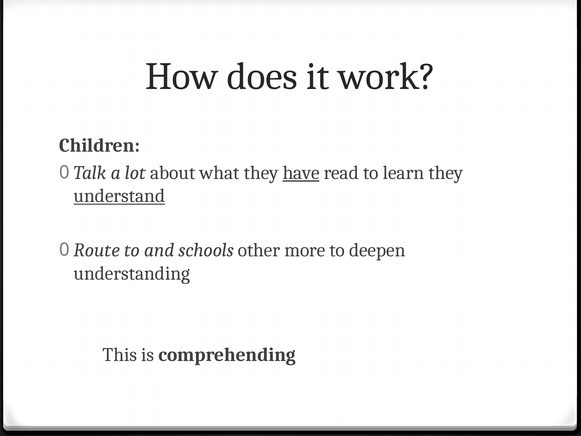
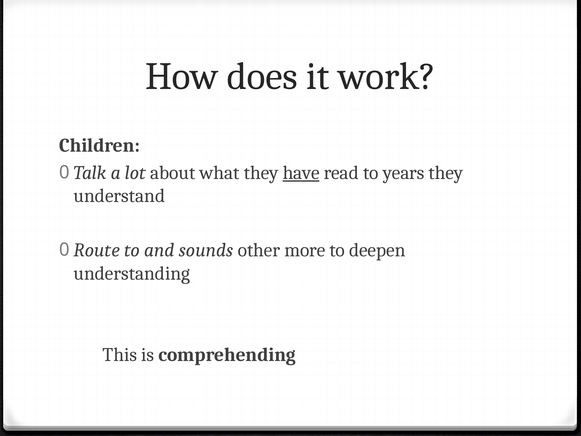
learn: learn -> years
understand underline: present -> none
schools: schools -> sounds
